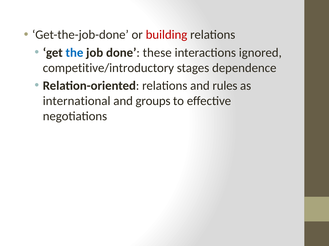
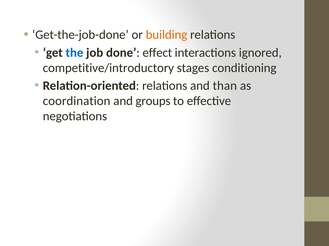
building colour: red -> orange
these: these -> effect
dependence: dependence -> conditioning
rules: rules -> than
international: international -> coordination
